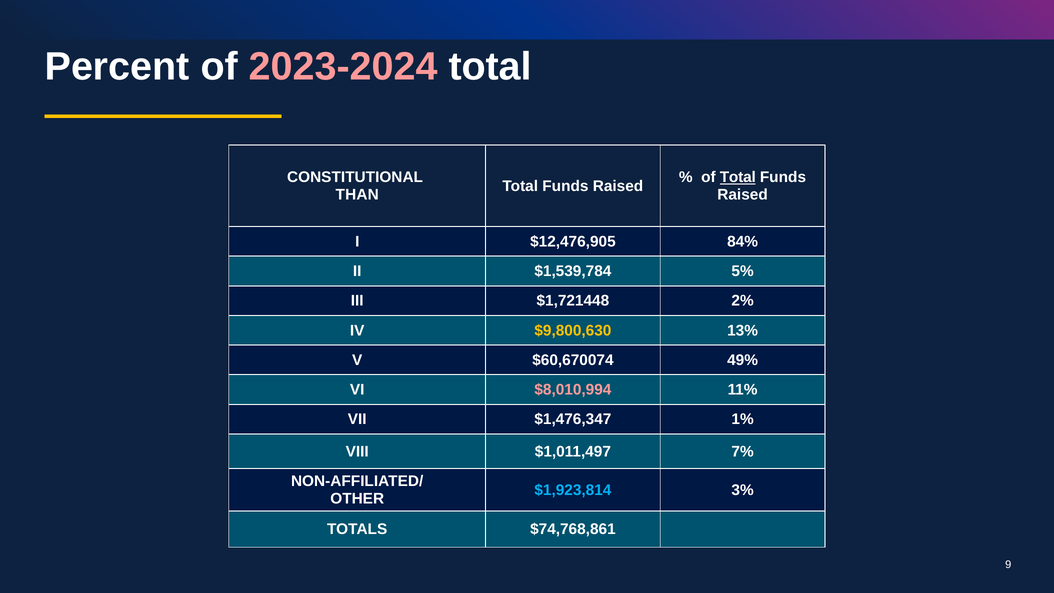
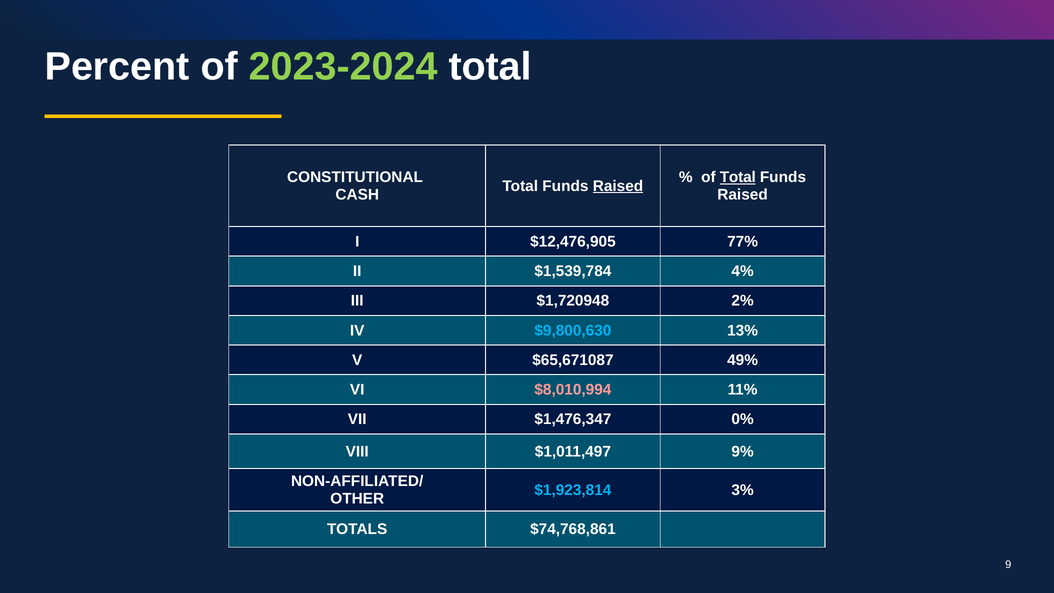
2023-2024 colour: pink -> light green
Raised at (618, 186) underline: none -> present
THAN: THAN -> CASH
84%: 84% -> 77%
5%: 5% -> 4%
$1,721448: $1,721448 -> $1,720948
$9,800,630 colour: yellow -> light blue
$60,670074: $60,670074 -> $65,671087
1%: 1% -> 0%
7%: 7% -> 9%
